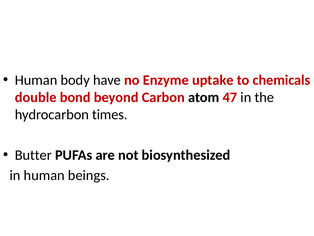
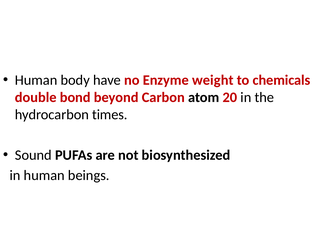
uptake: uptake -> weight
47: 47 -> 20
Butter: Butter -> Sound
